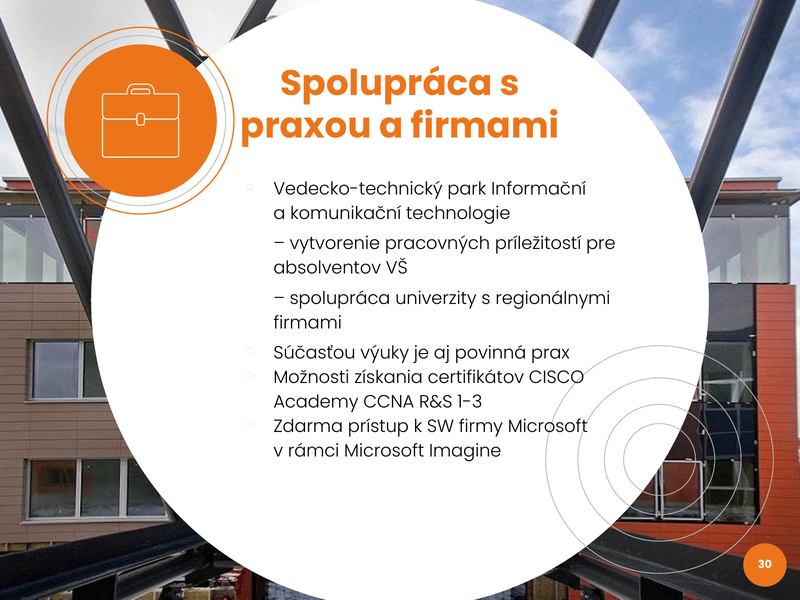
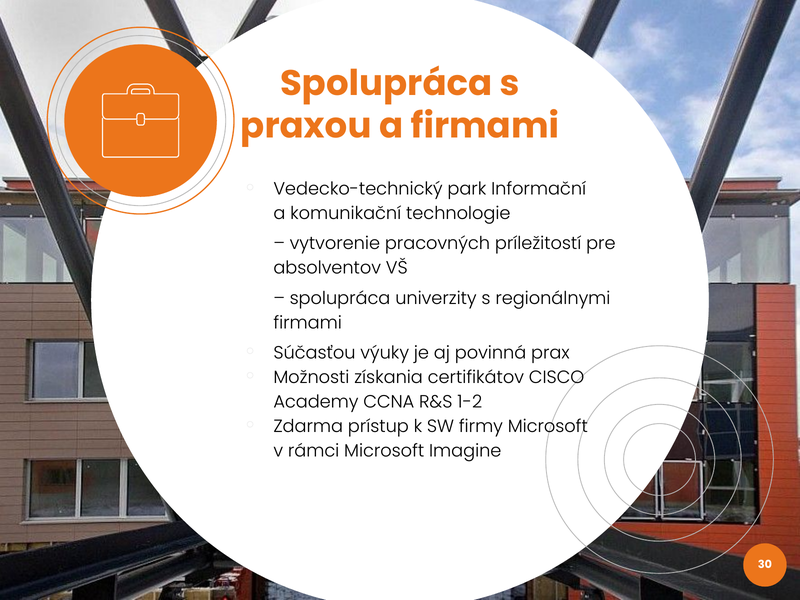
1-3: 1-3 -> 1-2
